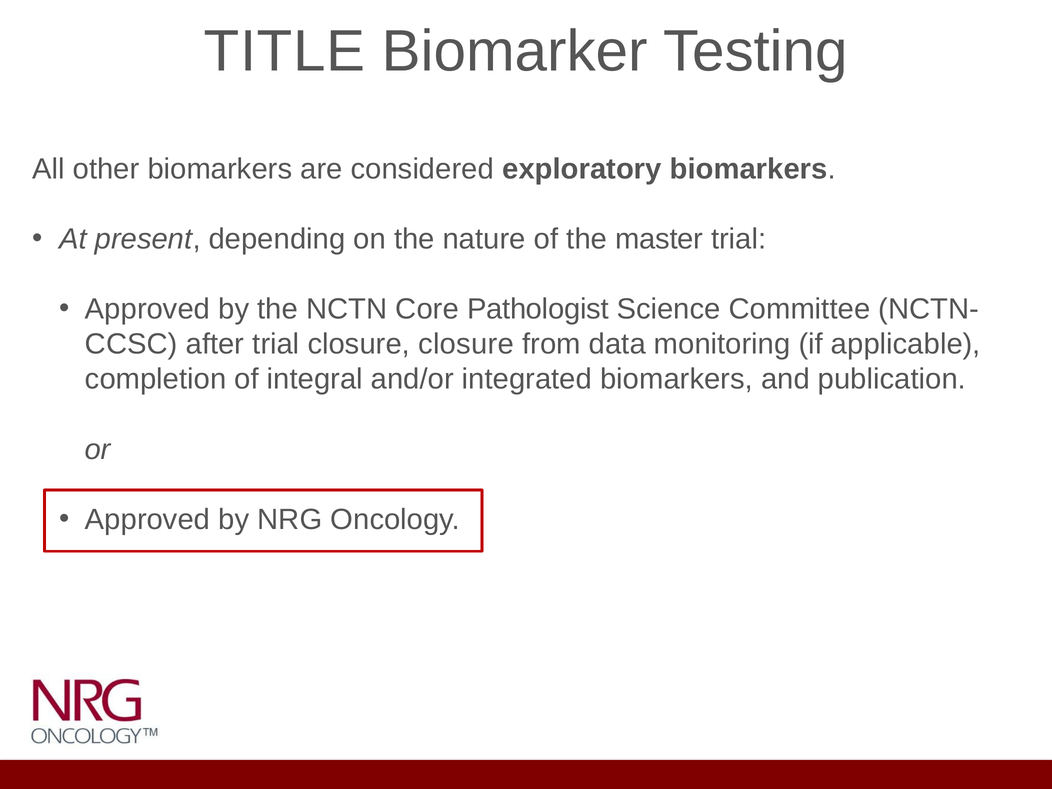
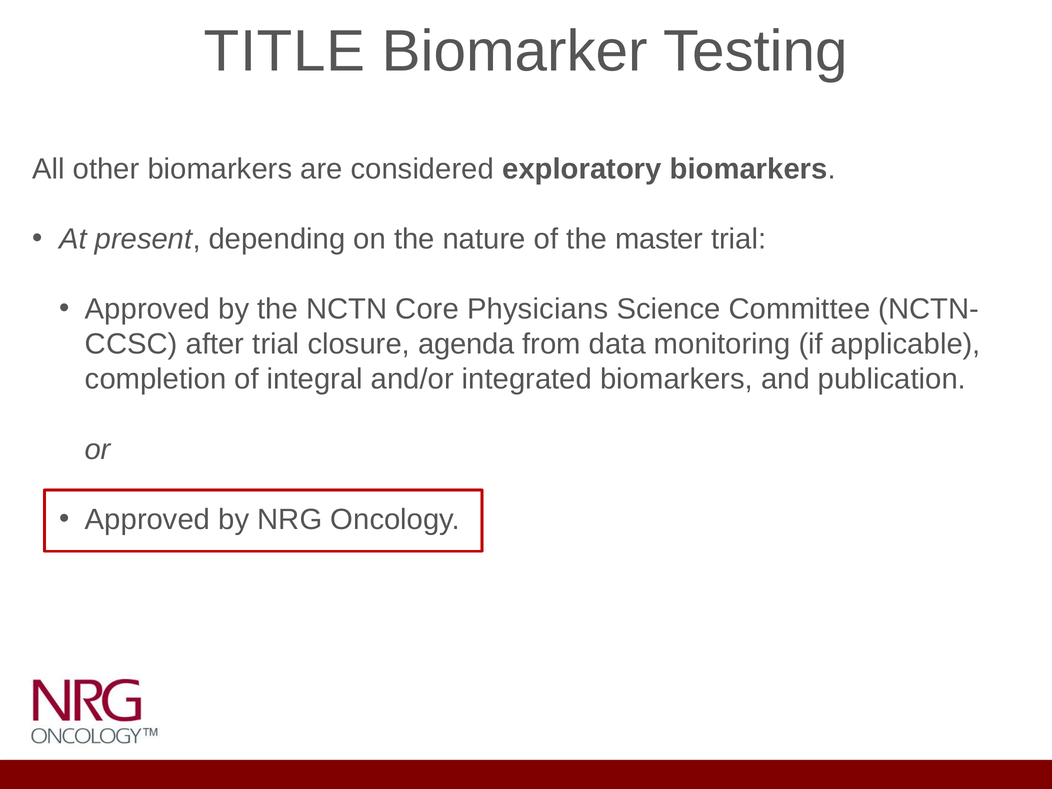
Pathologist: Pathologist -> Physicians
closure closure: closure -> agenda
